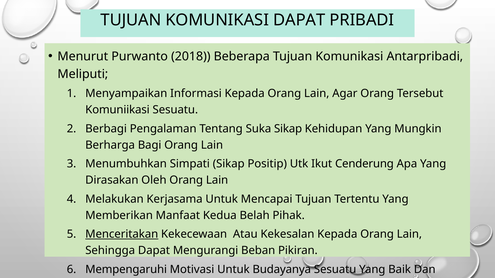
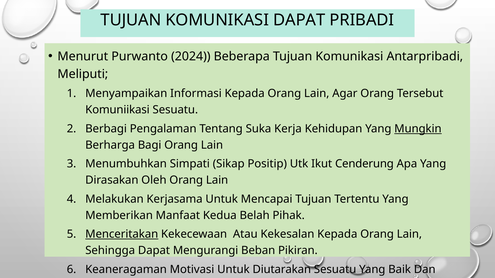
2018: 2018 -> 2024
Suka Sikap: Sikap -> Kerja
Mungkin underline: none -> present
Mempengaruhi: Mempengaruhi -> Keaneragaman
Budayanya: Budayanya -> Diutarakan
